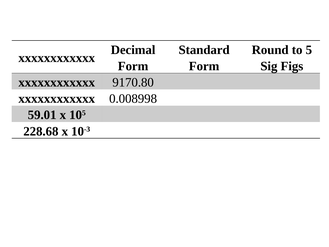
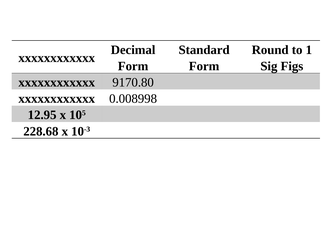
5: 5 -> 1
59.01: 59.01 -> 12.95
